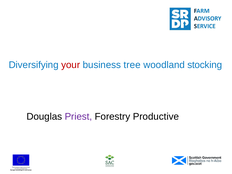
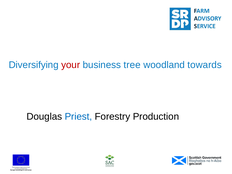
stocking: stocking -> towards
Priest colour: purple -> blue
Productive: Productive -> Production
